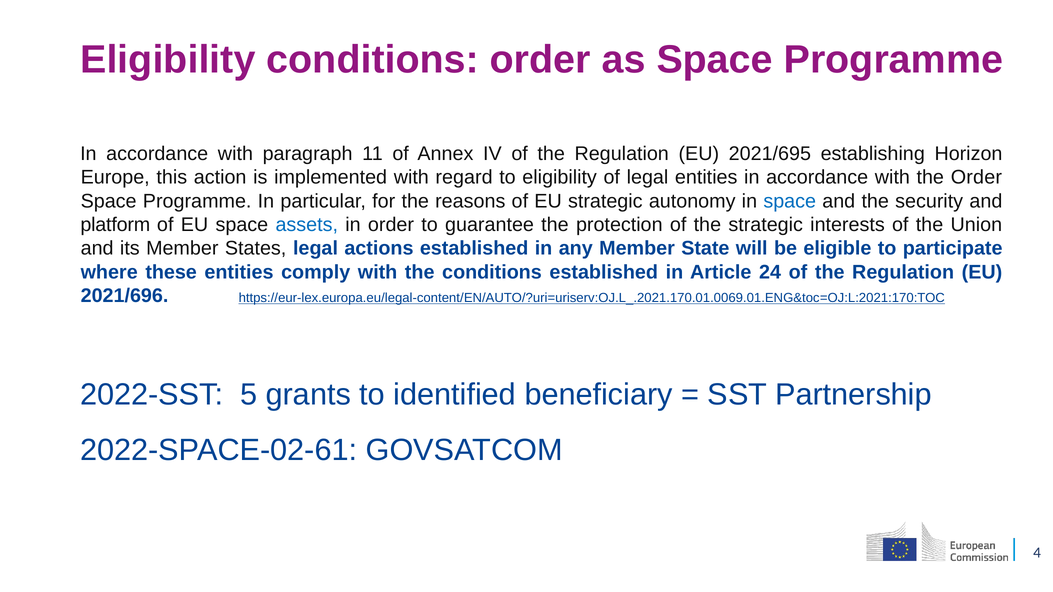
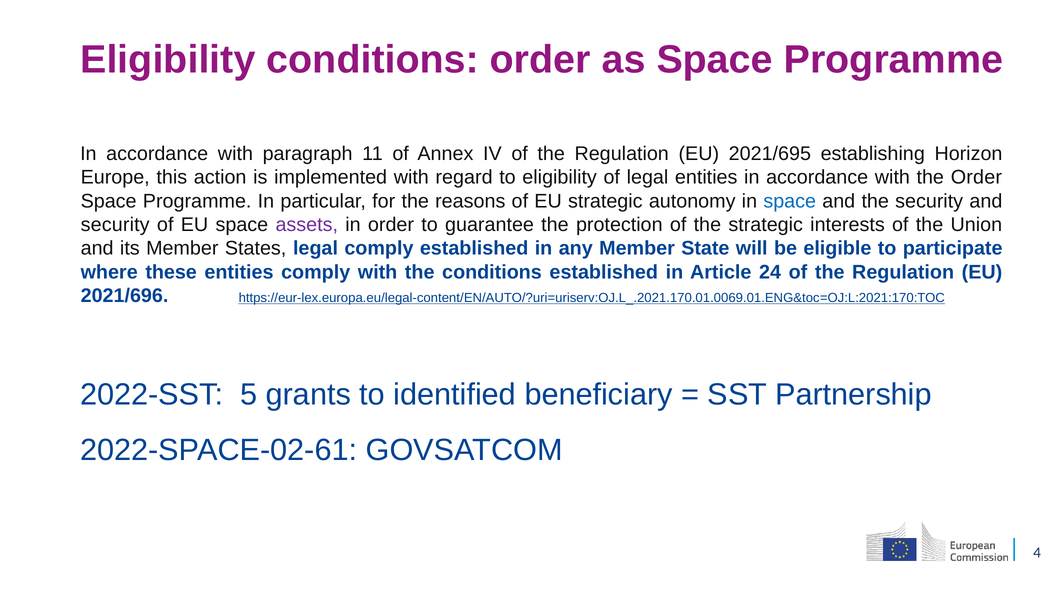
platform at (115, 225): platform -> security
assets colour: blue -> purple
legal actions: actions -> comply
